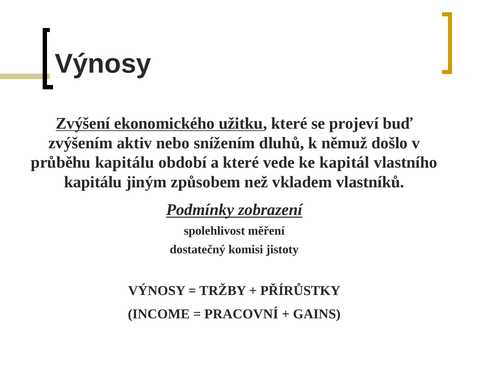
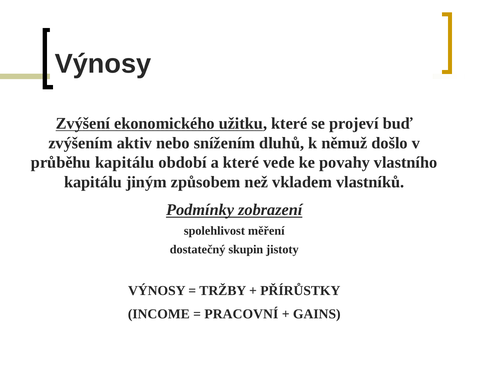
kapitál: kapitál -> povahy
komisi: komisi -> skupin
